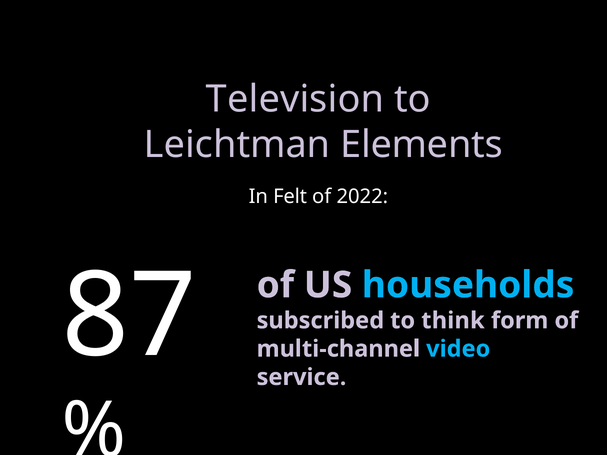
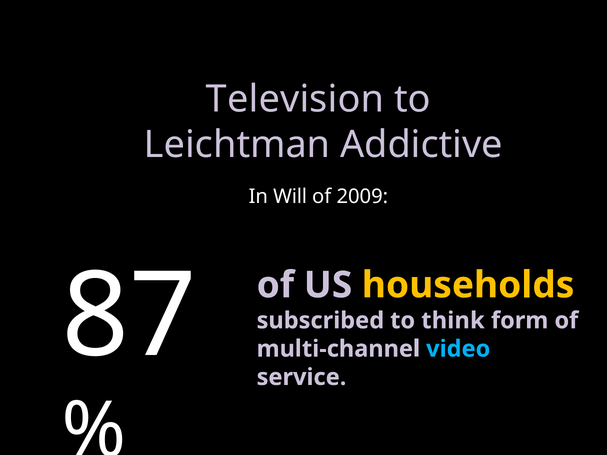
Elements: Elements -> Addictive
Felt: Felt -> Will
2022: 2022 -> 2009
households colour: light blue -> yellow
